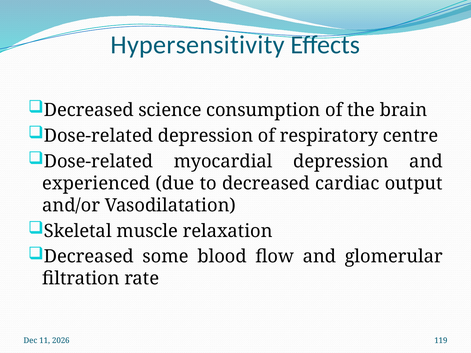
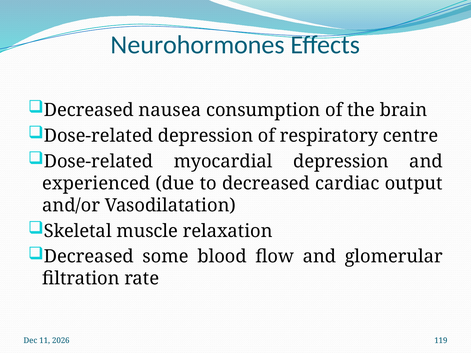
Hypersensitivity: Hypersensitivity -> Neurohormones
science: science -> nausea
